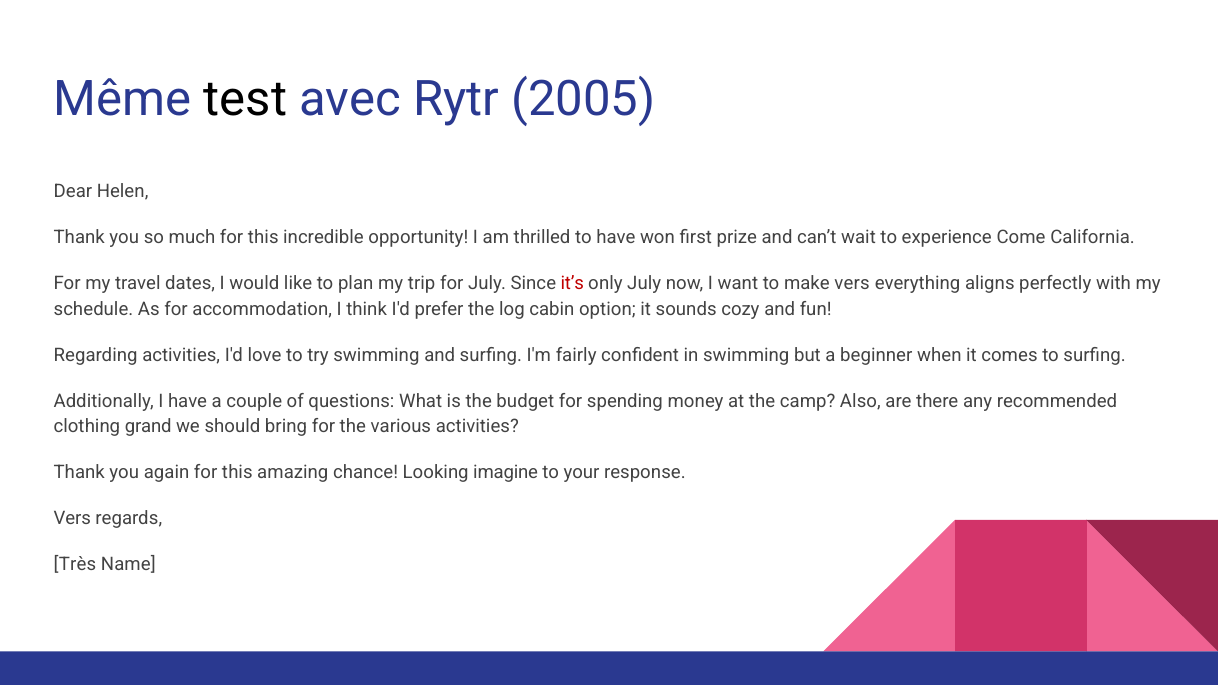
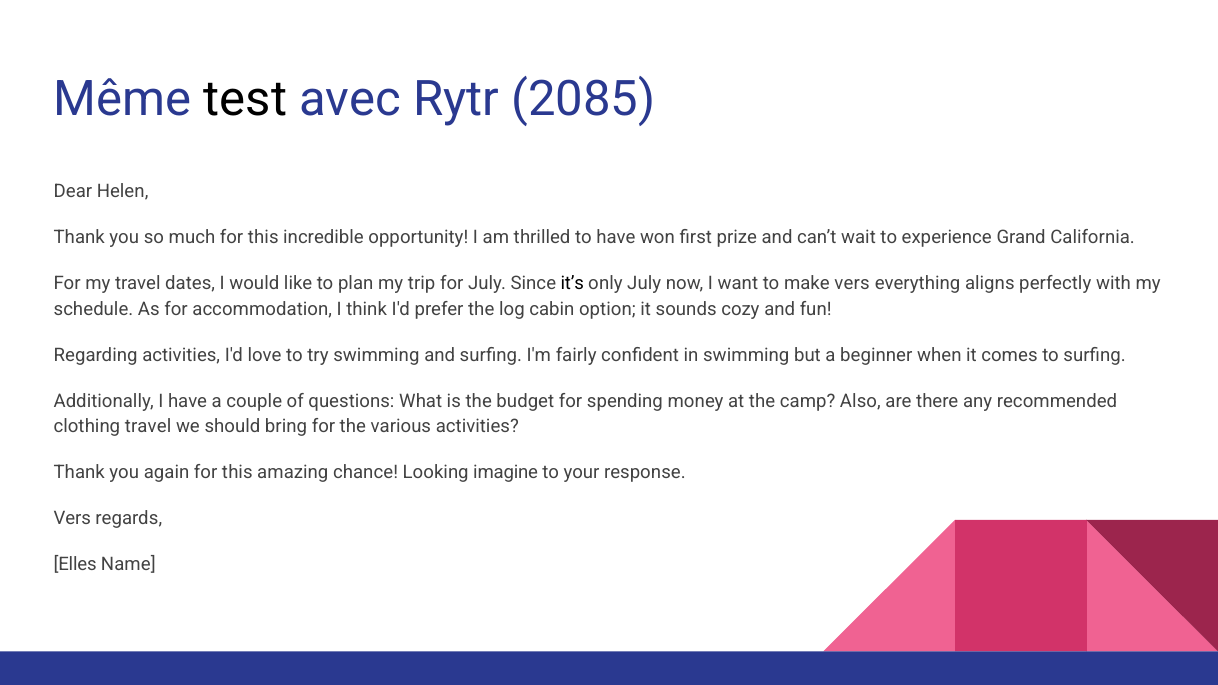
2005: 2005 -> 2085
Come: Come -> Grand
it’s colour: red -> black
clothing grand: grand -> travel
Très: Très -> Elles
